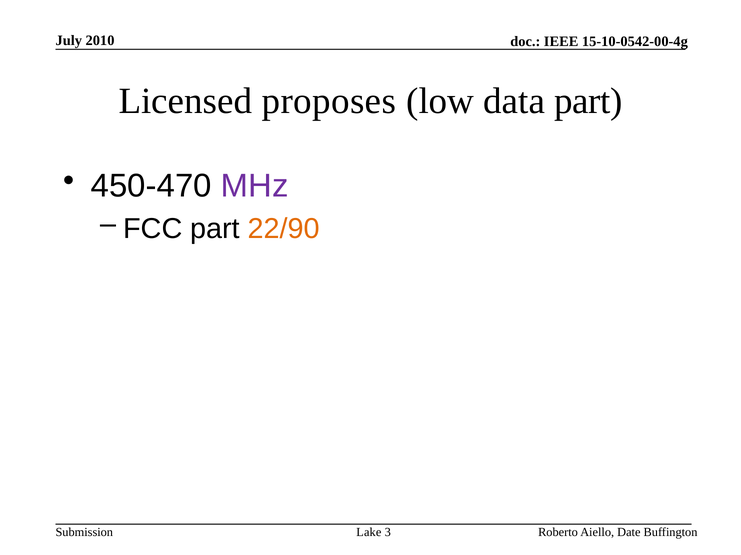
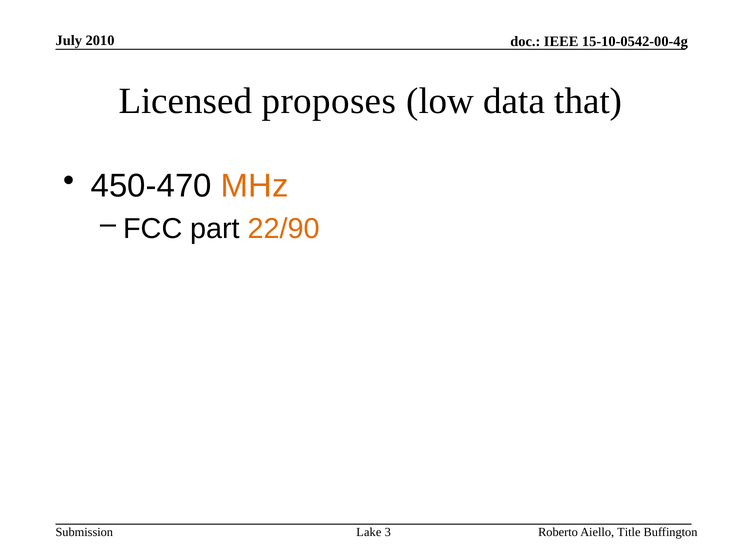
data part: part -> that
MHz colour: purple -> orange
Date: Date -> Title
